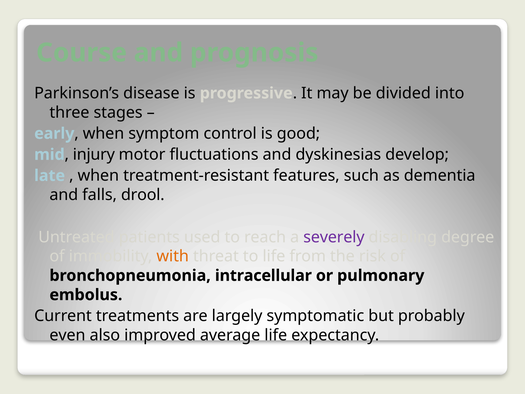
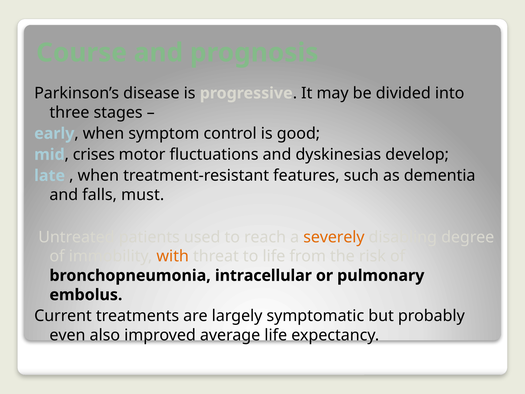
injury: injury -> crises
drool: drool -> must
severely colour: purple -> orange
